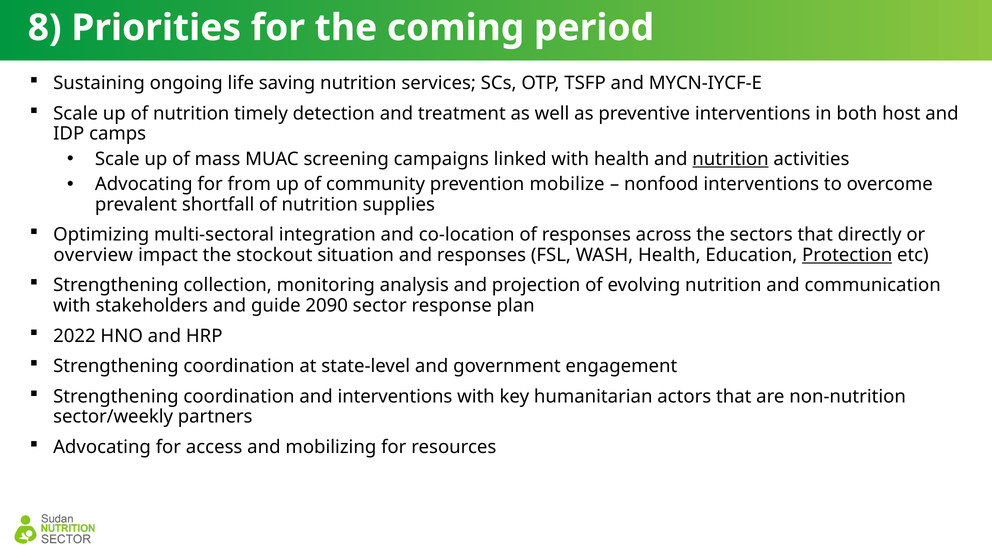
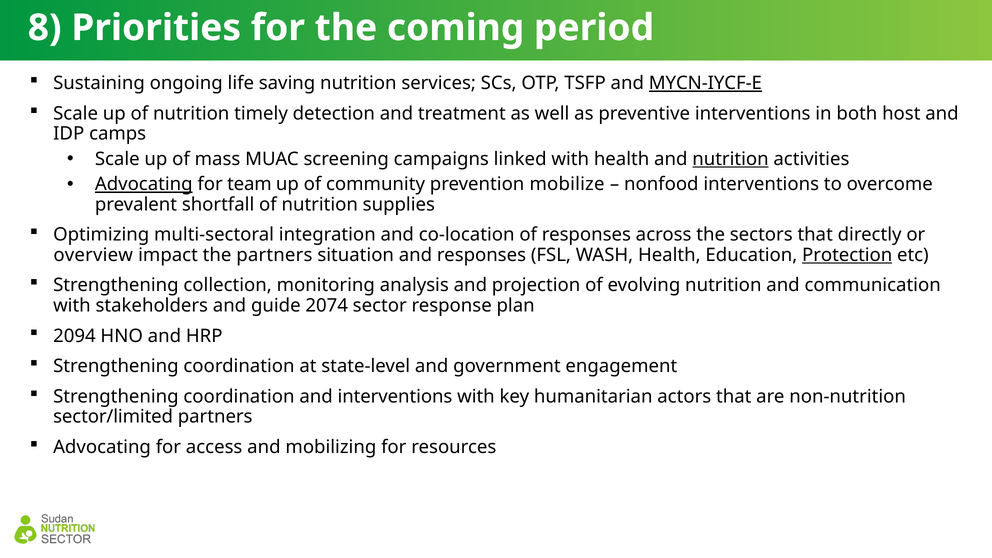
MYCN-IYCF-E underline: none -> present
Advocating at (144, 184) underline: none -> present
from: from -> team
the stockout: stockout -> partners
2090: 2090 -> 2074
2022: 2022 -> 2094
sector/weekly: sector/weekly -> sector/limited
